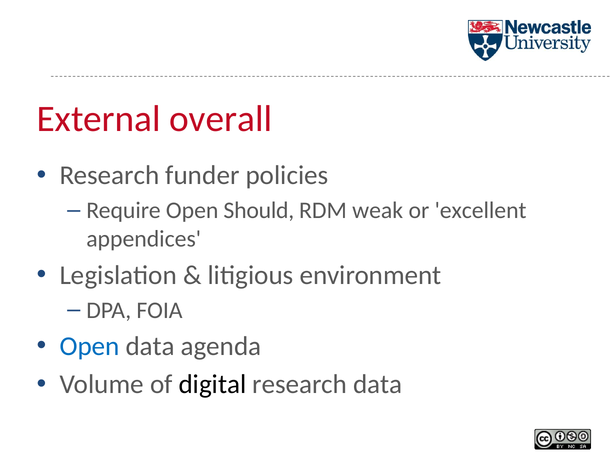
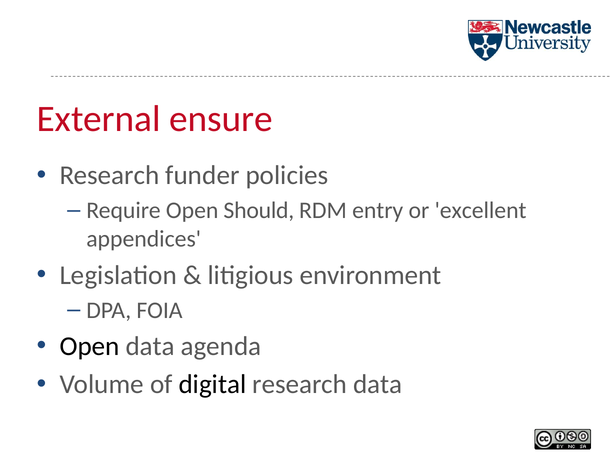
overall: overall -> ensure
weak: weak -> entry
Open at (90, 347) colour: blue -> black
